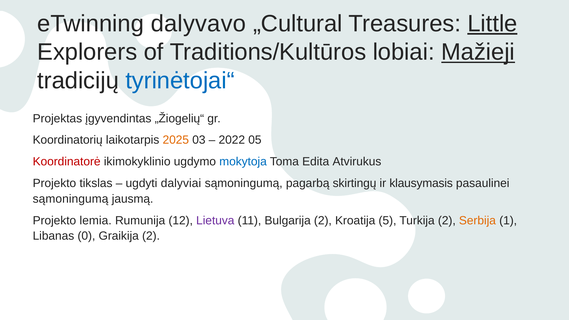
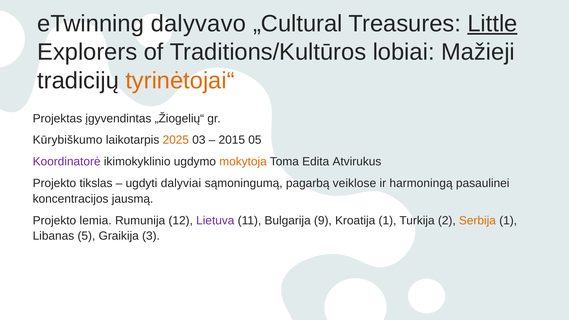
Mažieji underline: present -> none
tyrinėtojai“ colour: blue -> orange
Koordinatorių: Koordinatorių -> Kūrybiškumo
2022: 2022 -> 2015
Koordinatorė colour: red -> purple
mokytoja colour: blue -> orange
skirtingų: skirtingų -> veiklose
klausymasis: klausymasis -> harmoningą
sąmoningumą at (71, 199): sąmoningumą -> koncentracijos
Bulgarija 2: 2 -> 9
Kroatija 5: 5 -> 1
0: 0 -> 5
Graikija 2: 2 -> 3
